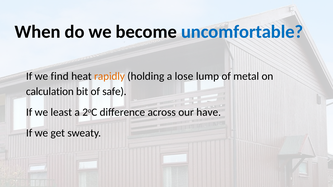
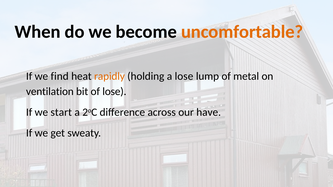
uncomfortable colour: blue -> orange
calculation: calculation -> ventilation
of safe: safe -> lose
least: least -> start
